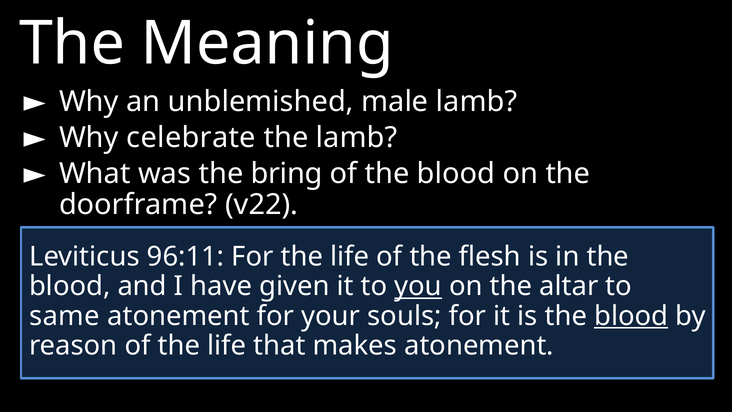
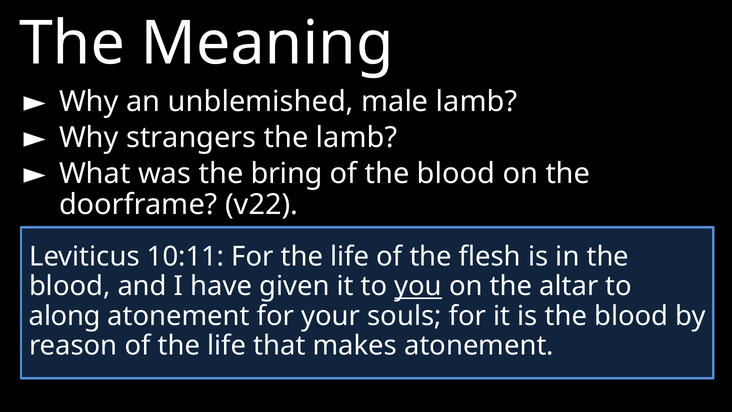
celebrate: celebrate -> strangers
96:11: 96:11 -> 10:11
same: same -> along
blood at (631, 316) underline: present -> none
